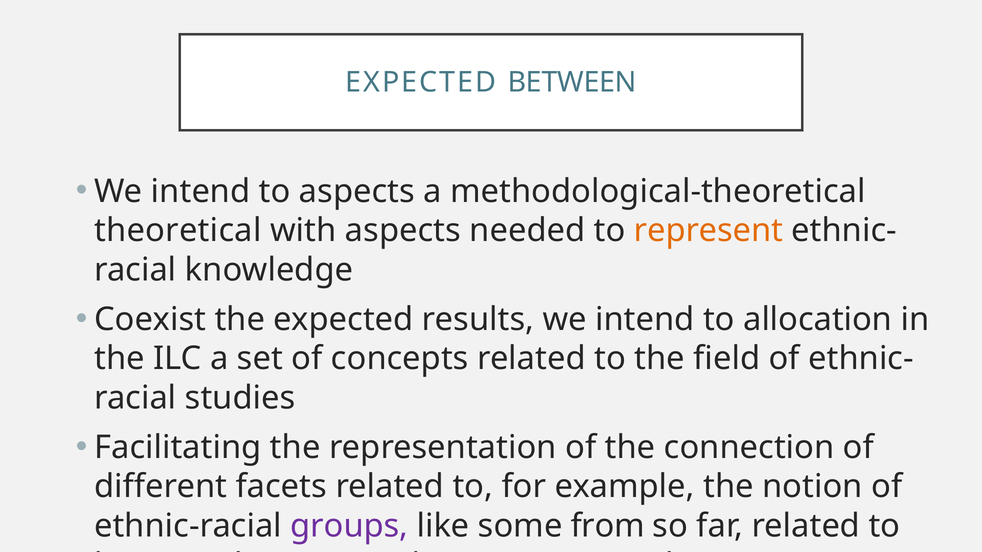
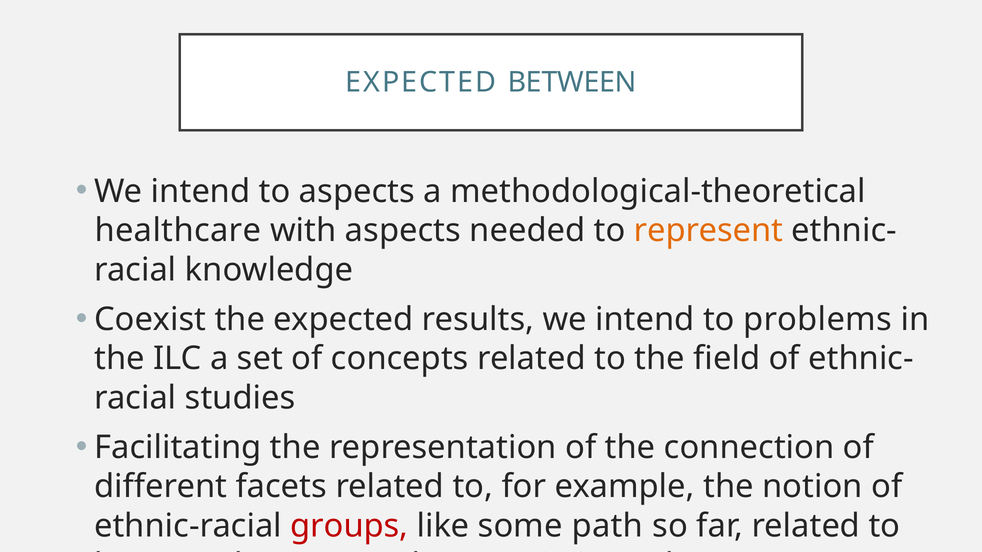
theoretical: theoretical -> healthcare
allocation: allocation -> problems
groups colour: purple -> red
from: from -> path
